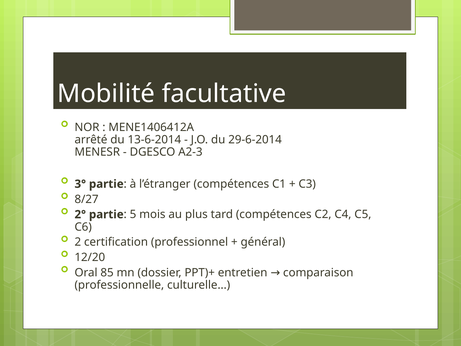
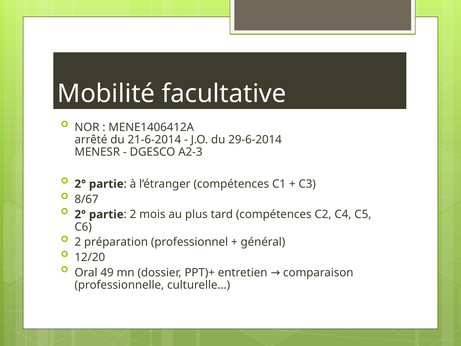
13-6-2014: 13-6-2014 -> 21-6-2014
3° at (80, 184): 3° -> 2°
8/27: 8/27 -> 8/67
5 at (133, 214): 5 -> 2
certification: certification -> préparation
85: 85 -> 49
